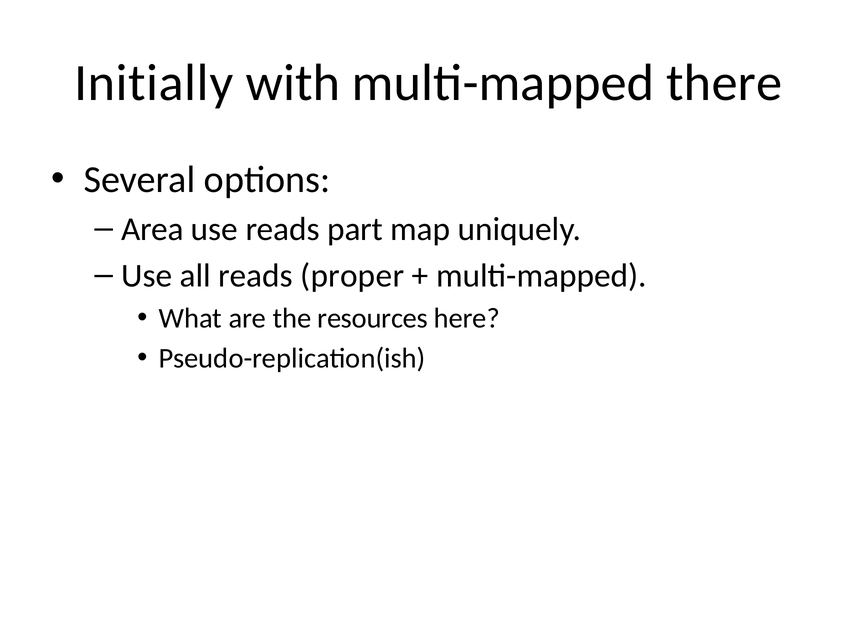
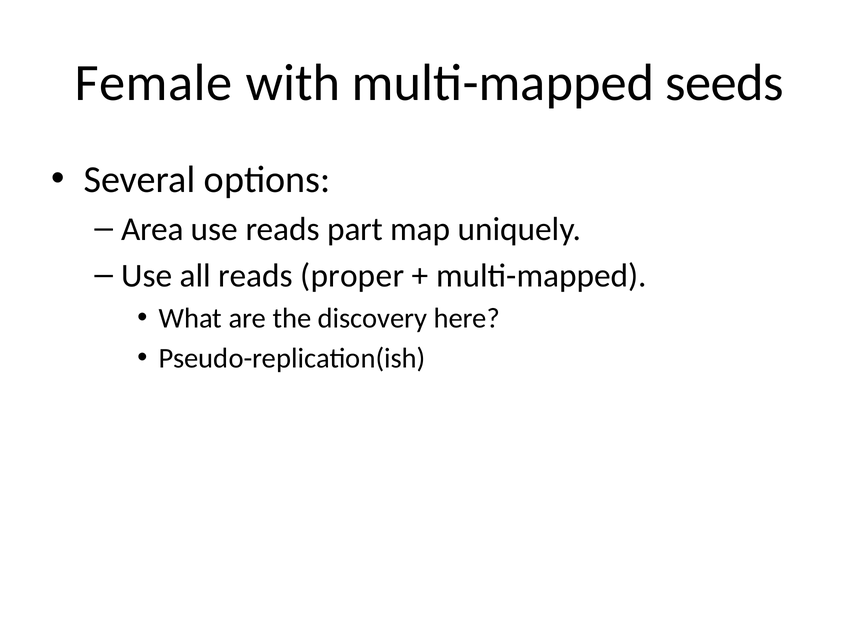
Initially: Initially -> Female
there: there -> seeds
resources: resources -> discovery
